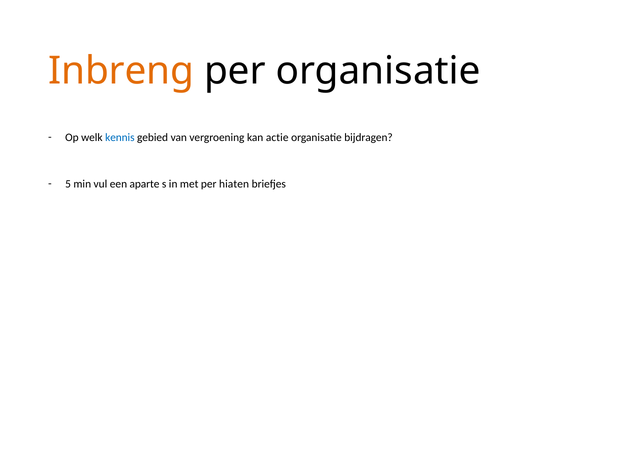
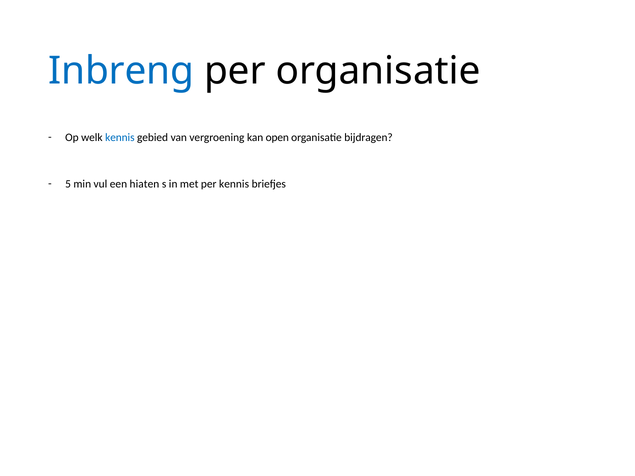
Inbreng colour: orange -> blue
actie: actie -> open
aparte: aparte -> hiaten
per hiaten: hiaten -> kennis
